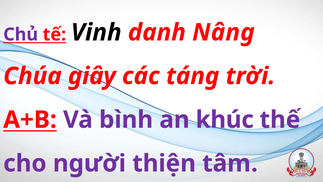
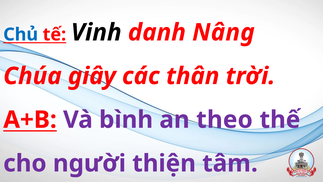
Chủ colour: purple -> blue
táng: táng -> thân
khúc: khúc -> theo
